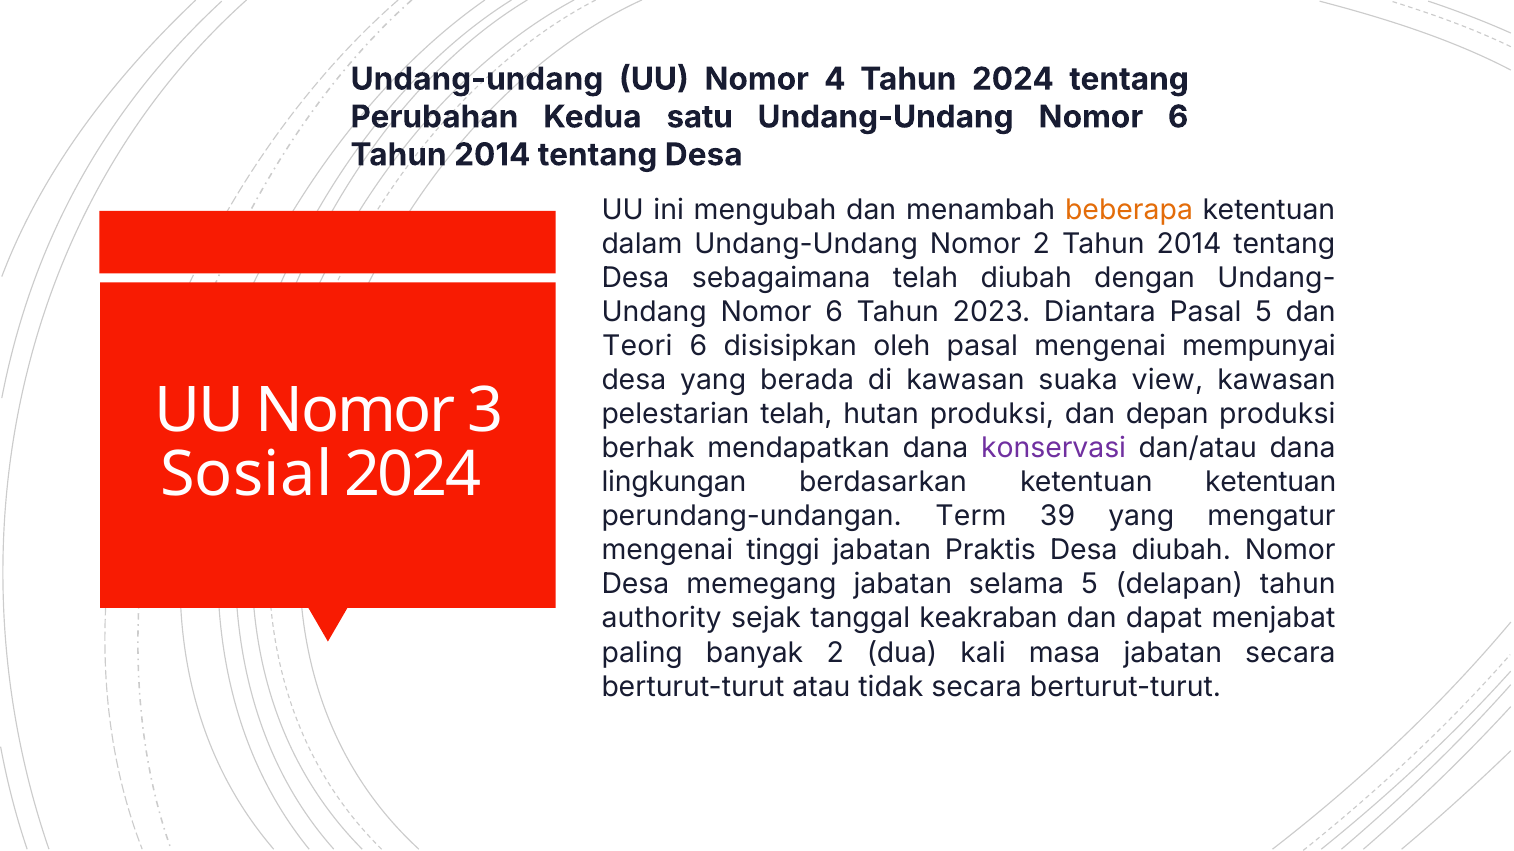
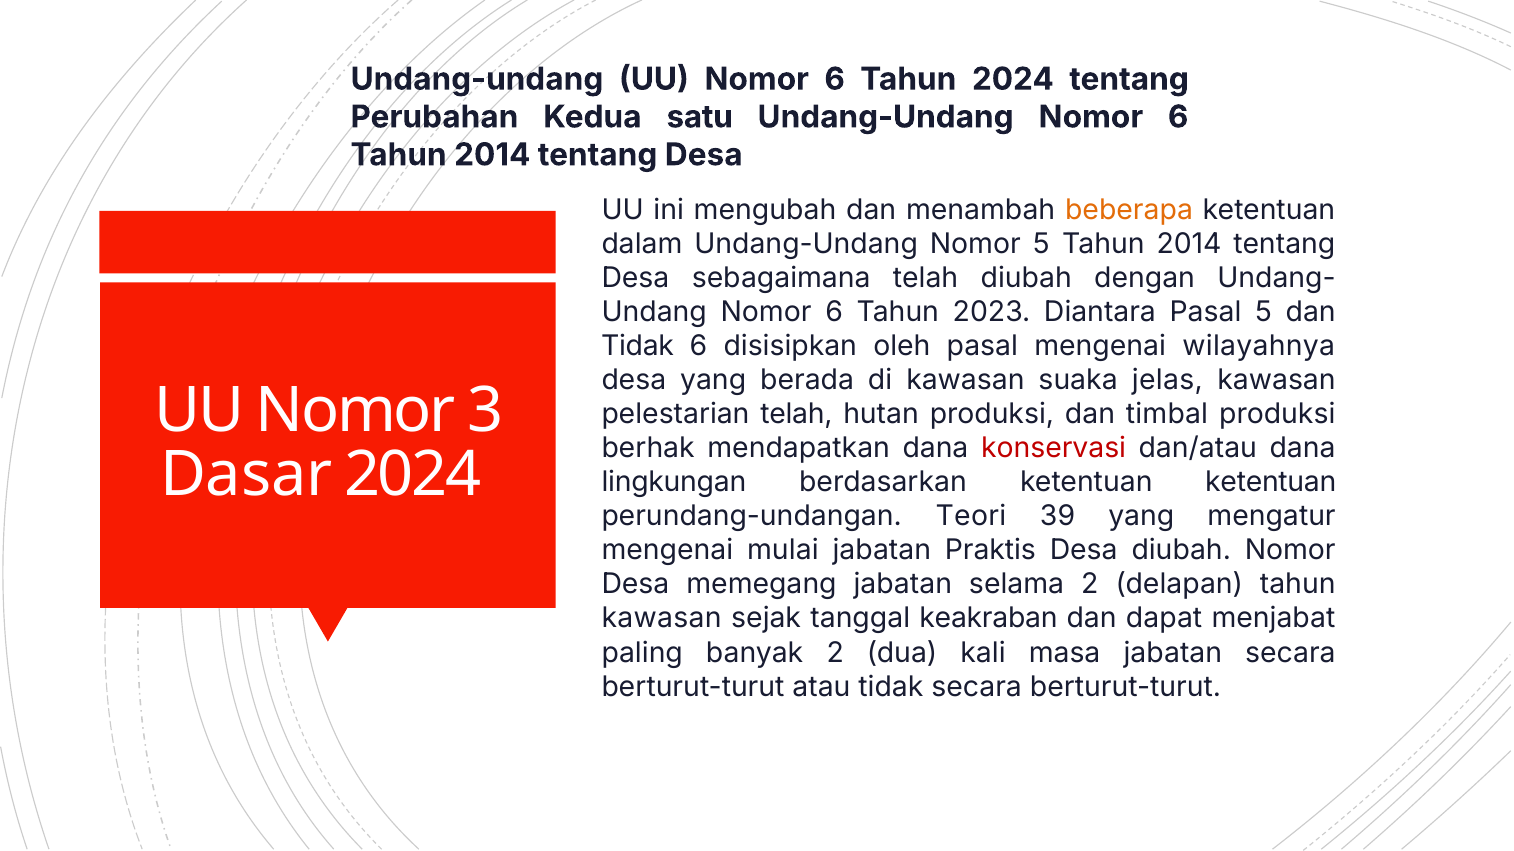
UU Nomor 4: 4 -> 6
Nomor 2: 2 -> 5
Teori at (637, 347): Teori -> Tidak
mempunyai: mempunyai -> wilayahnya
view: view -> jelas
depan: depan -> timbal
konservasi colour: purple -> red
Sosial: Sosial -> Dasar
Term: Term -> Teori
tinggi: tinggi -> mulai
selama 5: 5 -> 2
authority at (662, 619): authority -> kawasan
